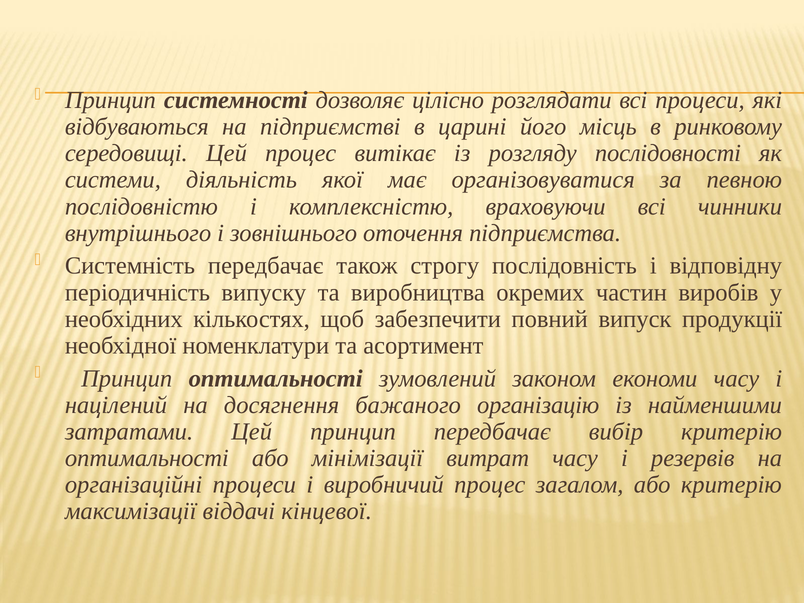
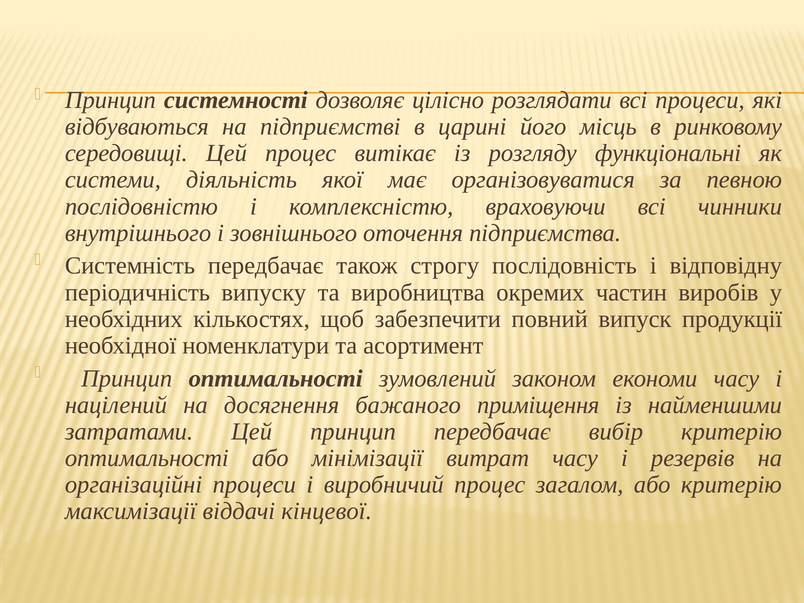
послідовності: послідовності -> функціональні
організацію: організацію -> приміщення
